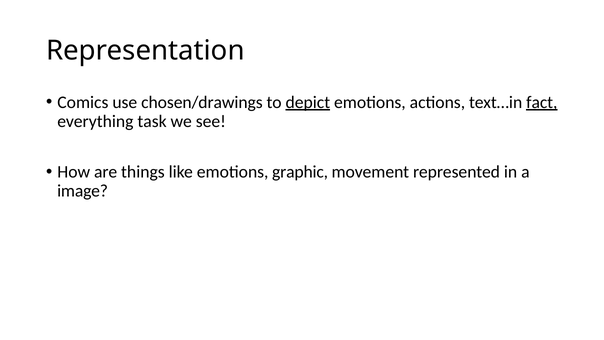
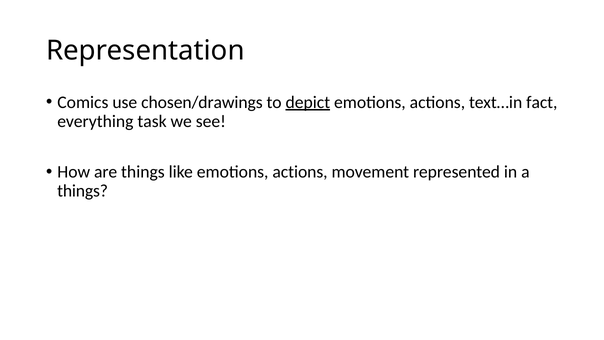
fact underline: present -> none
like emotions graphic: graphic -> actions
image at (83, 191): image -> things
